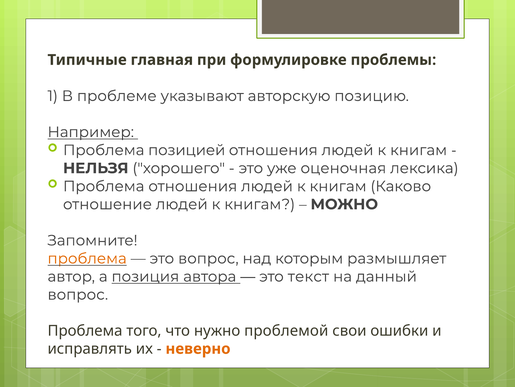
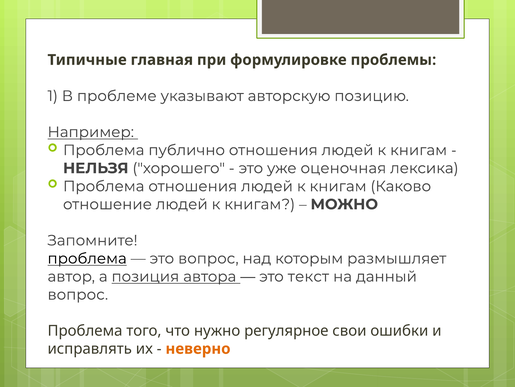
позицией: позицией -> публично
проблема at (87, 258) colour: orange -> black
проблемой: проблемой -> регулярное
